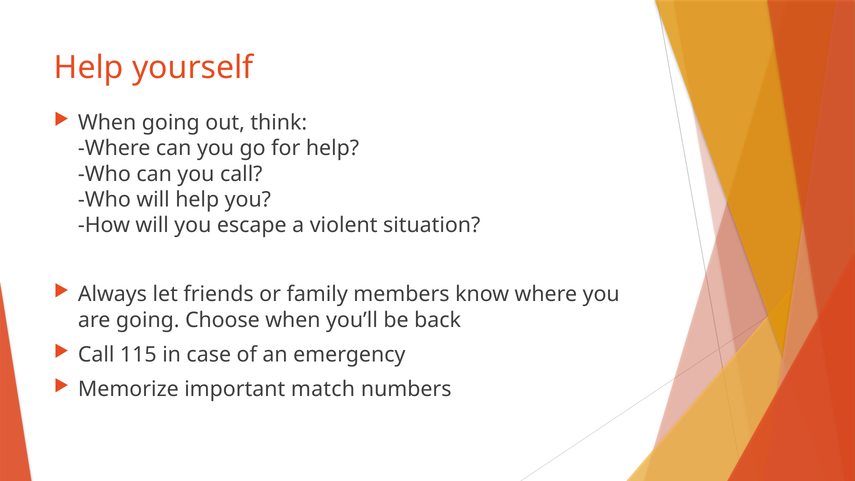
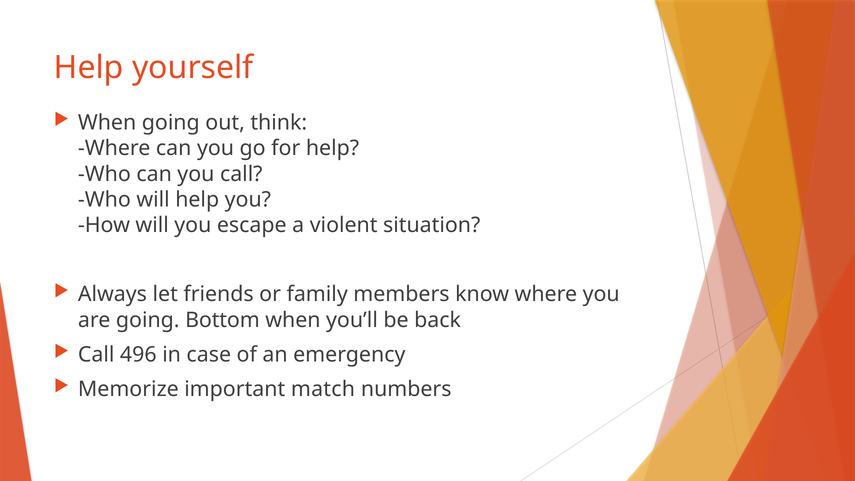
Choose: Choose -> Bottom
115: 115 -> 496
